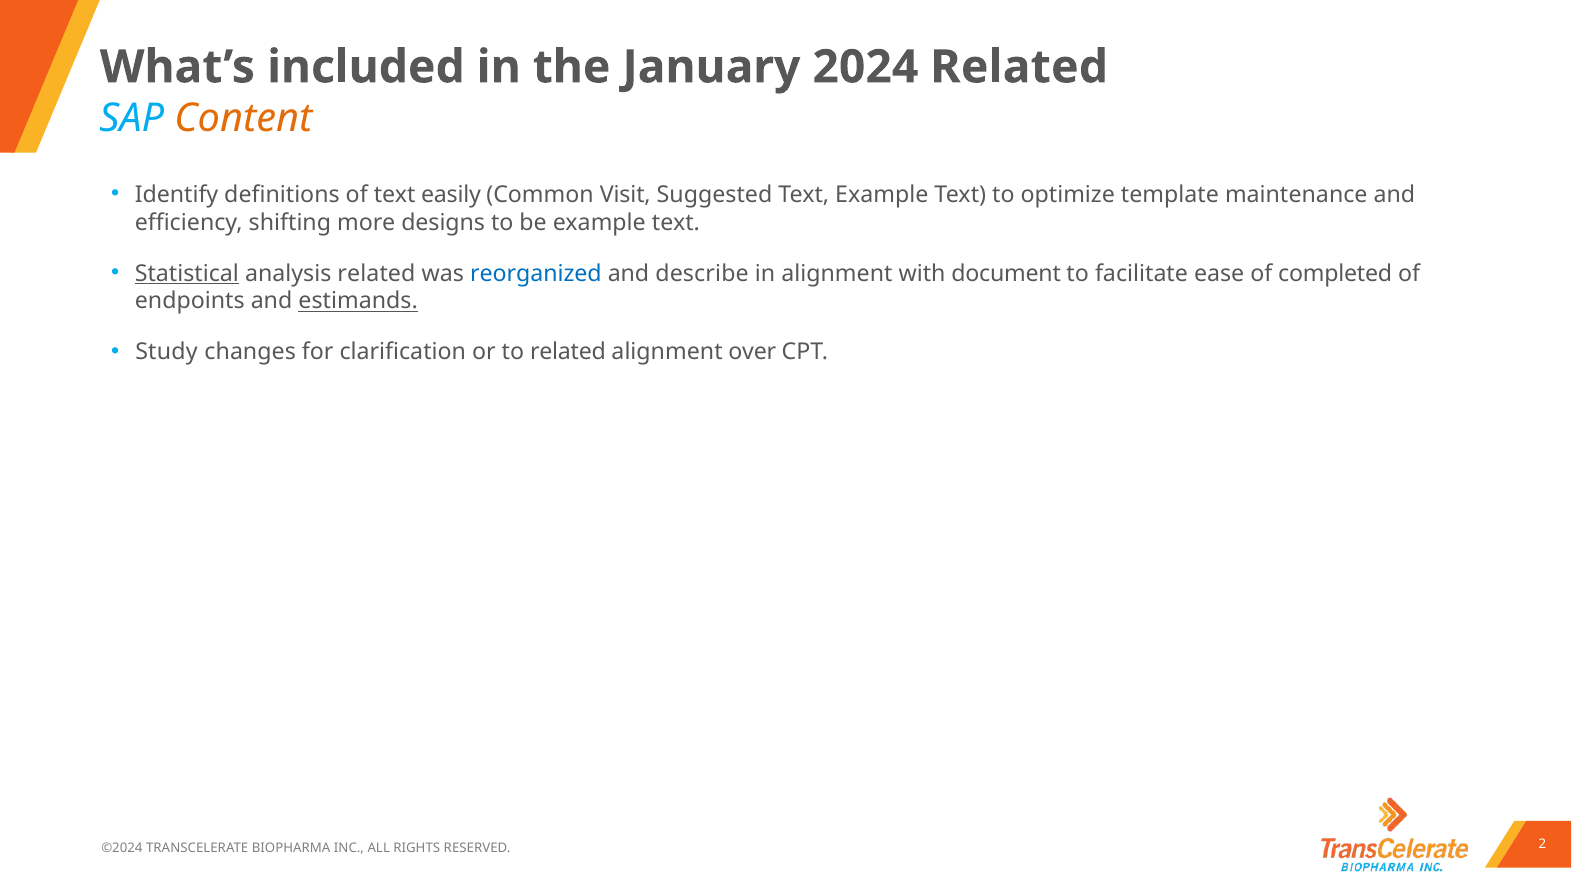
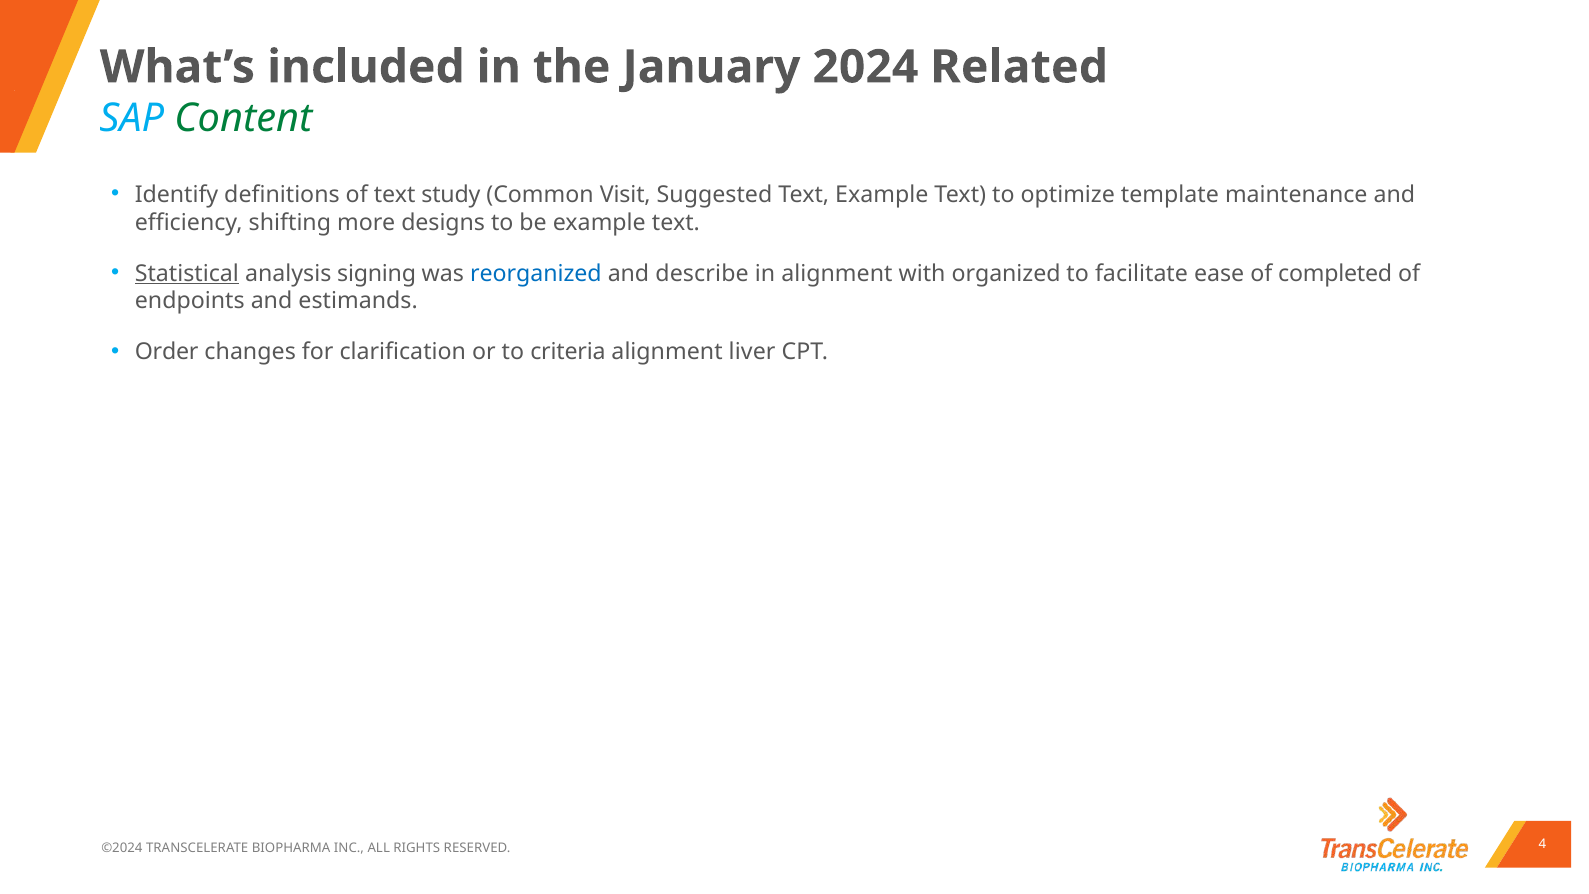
Content colour: orange -> green
easily: easily -> study
analysis related: related -> signing
document: document -> organized
estimands underline: present -> none
Study: Study -> Order
to related: related -> criteria
over: over -> liver
2: 2 -> 4
